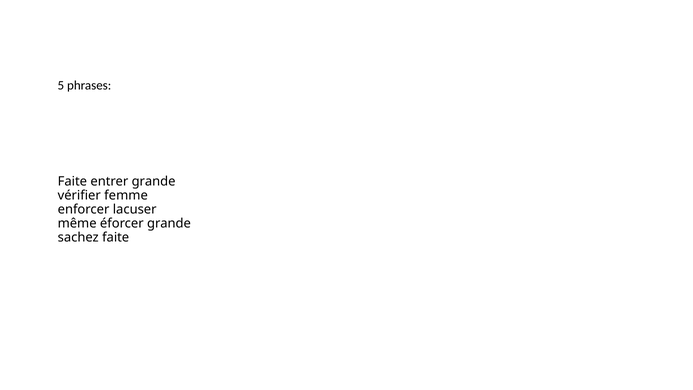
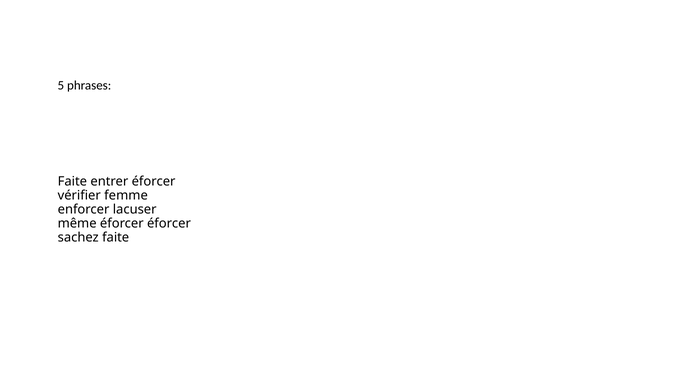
entrer grande: grande -> éforcer
éforcer grande: grande -> éforcer
